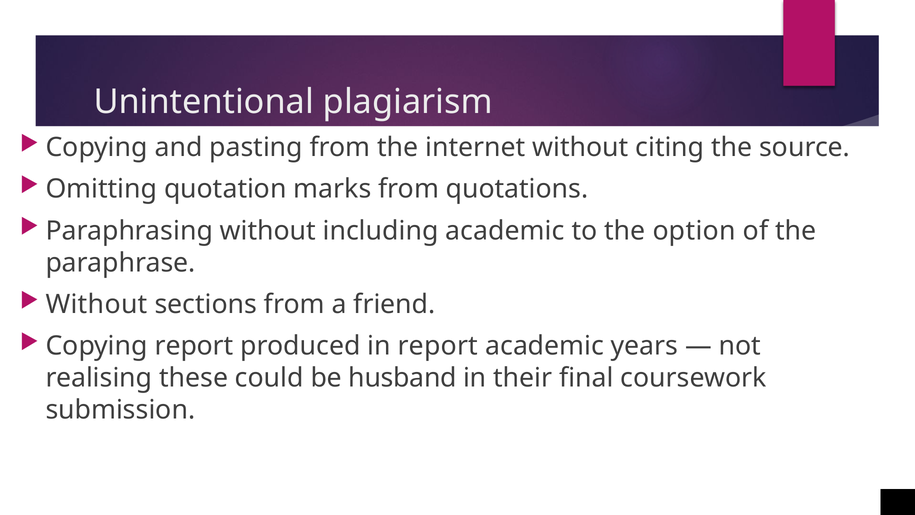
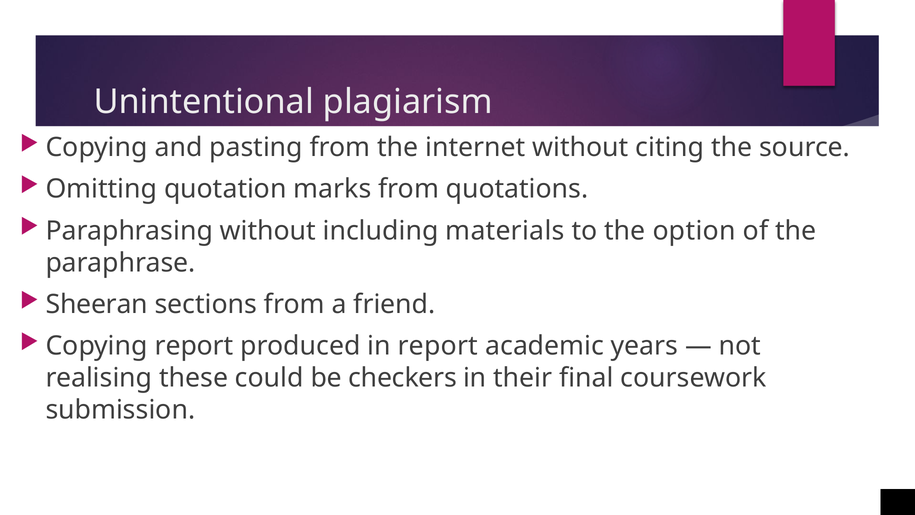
including academic: academic -> materials
Without at (97, 304): Without -> Sheeran
husband: husband -> checkers
